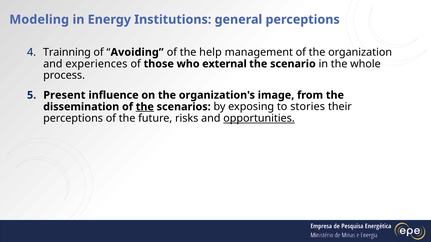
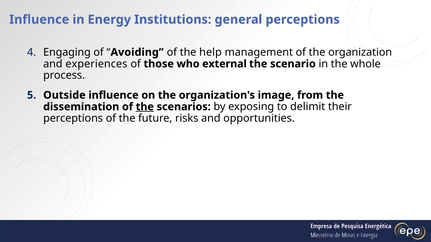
Modeling at (39, 20): Modeling -> Influence
Trainning: Trainning -> Engaging
Present: Present -> Outside
stories: stories -> delimit
opportunities underline: present -> none
